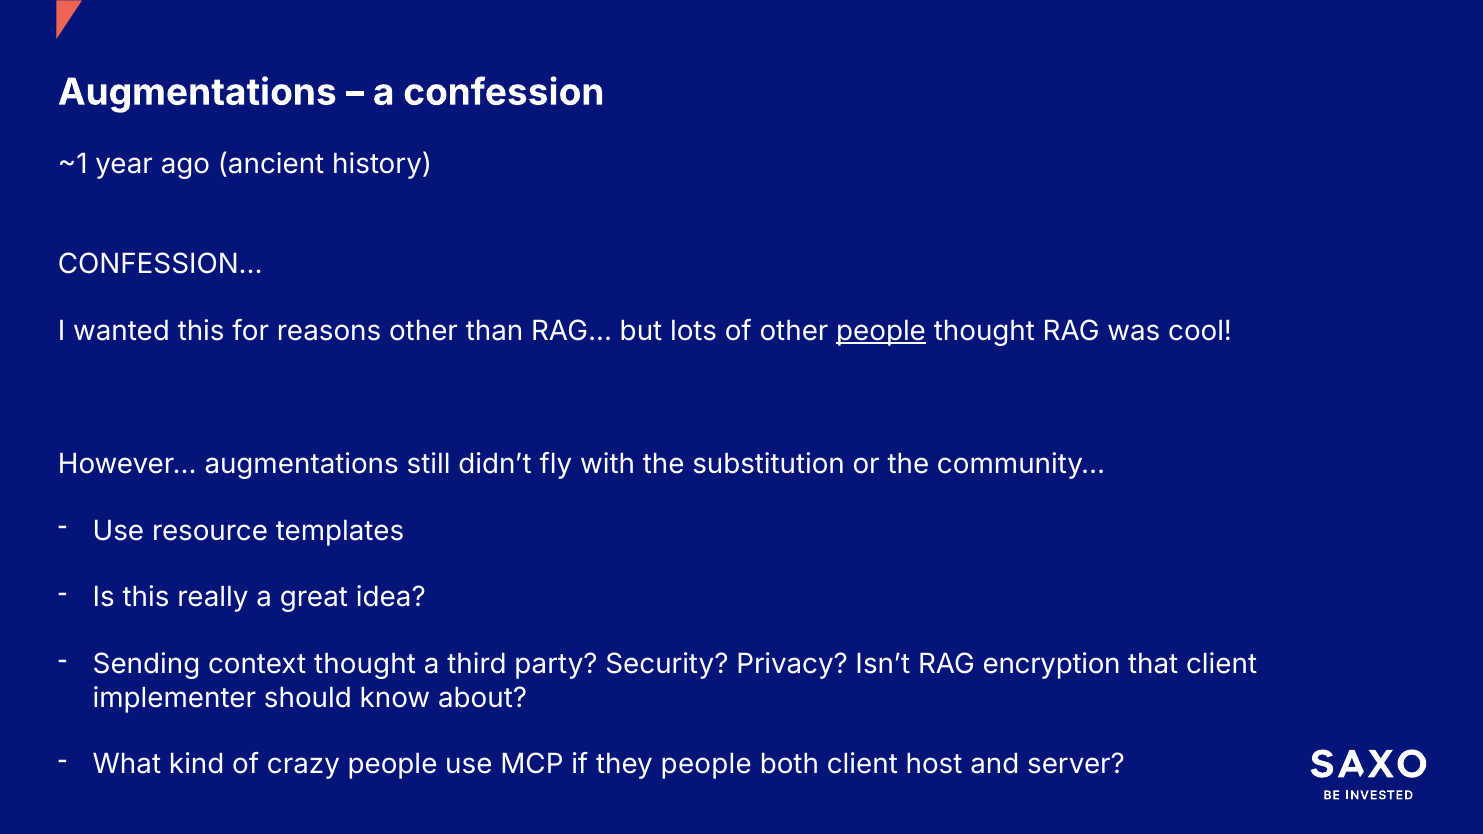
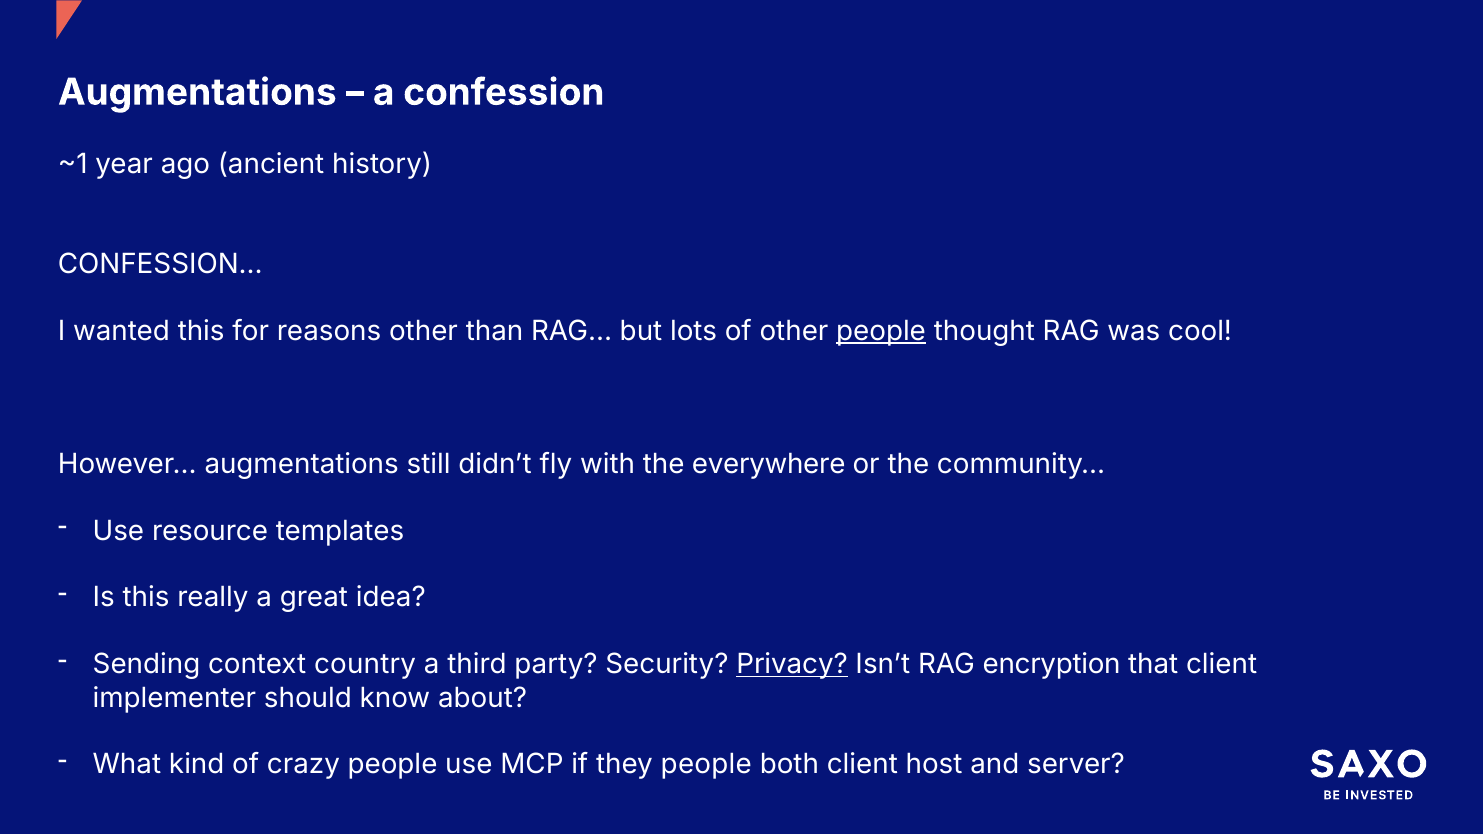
substitution: substitution -> everywhere
context thought: thought -> country
Privacy underline: none -> present
